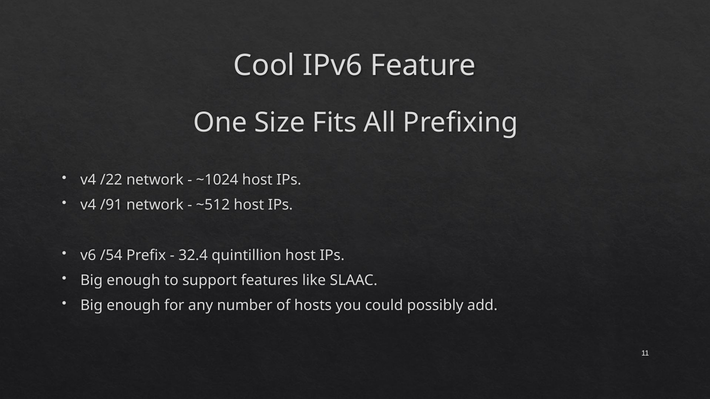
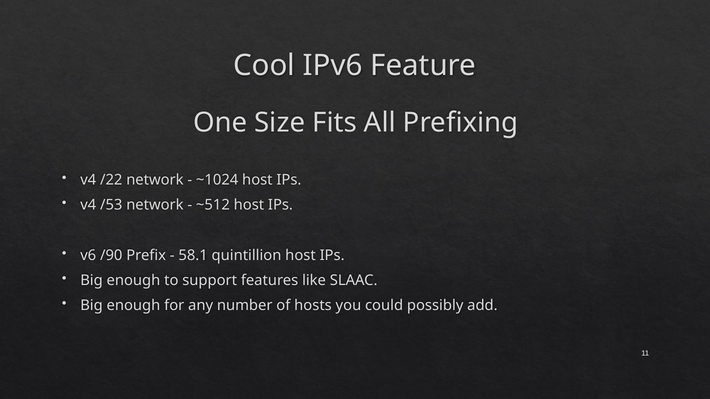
/91: /91 -> /53
/54: /54 -> /90
32.4: 32.4 -> 58.1
